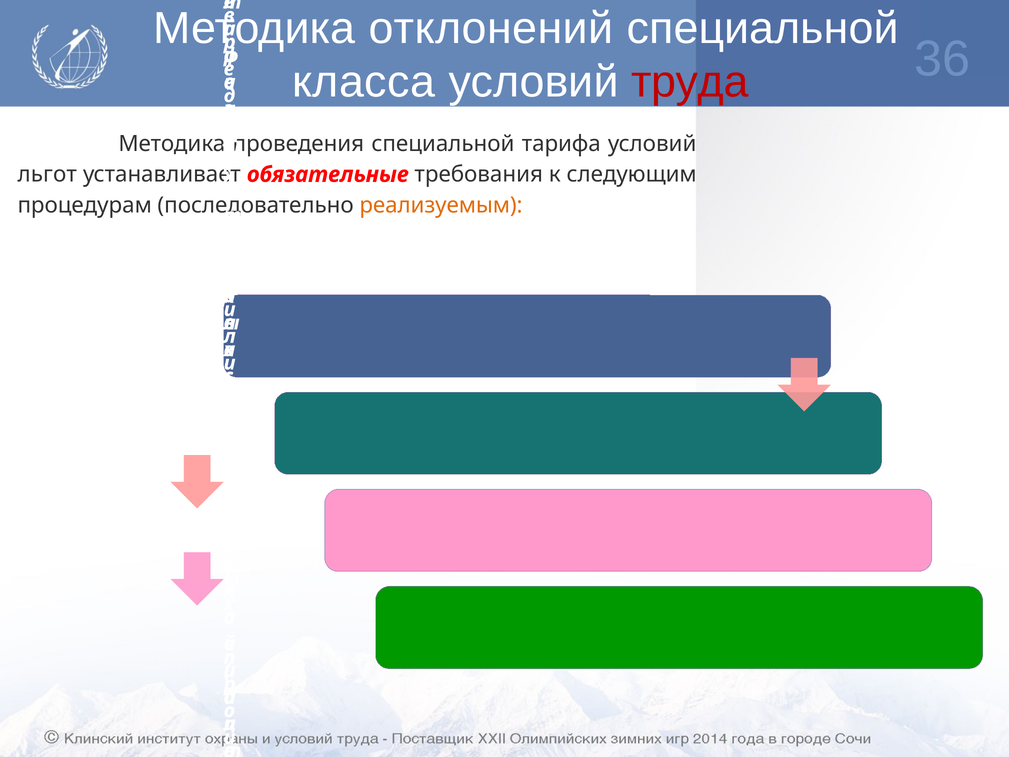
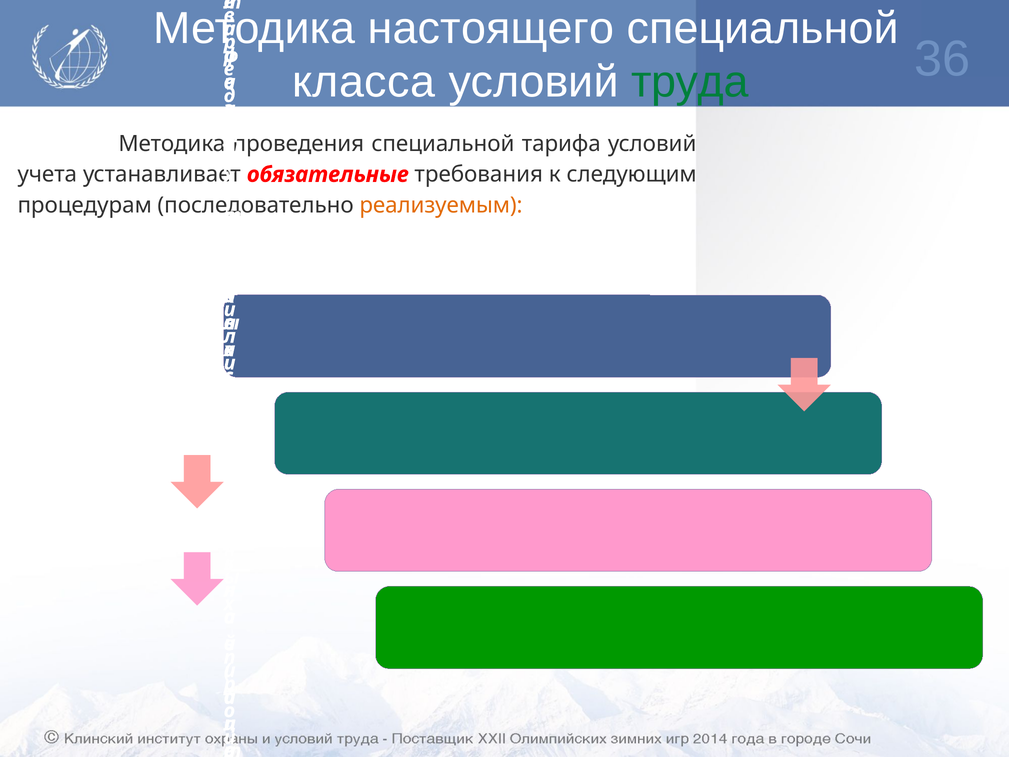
отклонений: отклонений -> настоящего
труда colour: red -> green
льгот: льгот -> учета
